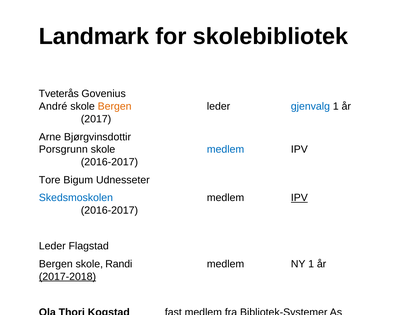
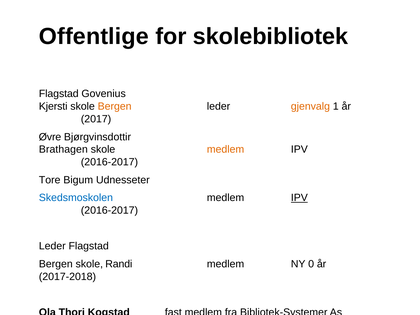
Landmark: Landmark -> Offentlige
Tveterås at (59, 94): Tveterås -> Flagstad
André: André -> Kjersti
gjenvalg colour: blue -> orange
Arne: Arne -> Øvre
Porsgrunn: Porsgrunn -> Brathagen
medlem at (226, 150) colour: blue -> orange
NY 1: 1 -> 0
2017-2018 underline: present -> none
